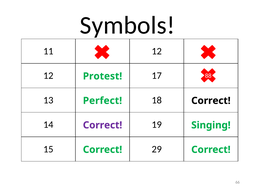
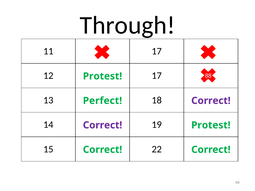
Symbols: Symbols -> Through
11 12: 12 -> 17
Correct at (211, 101) colour: black -> purple
19 Singing: Singing -> Protest
29: 29 -> 22
